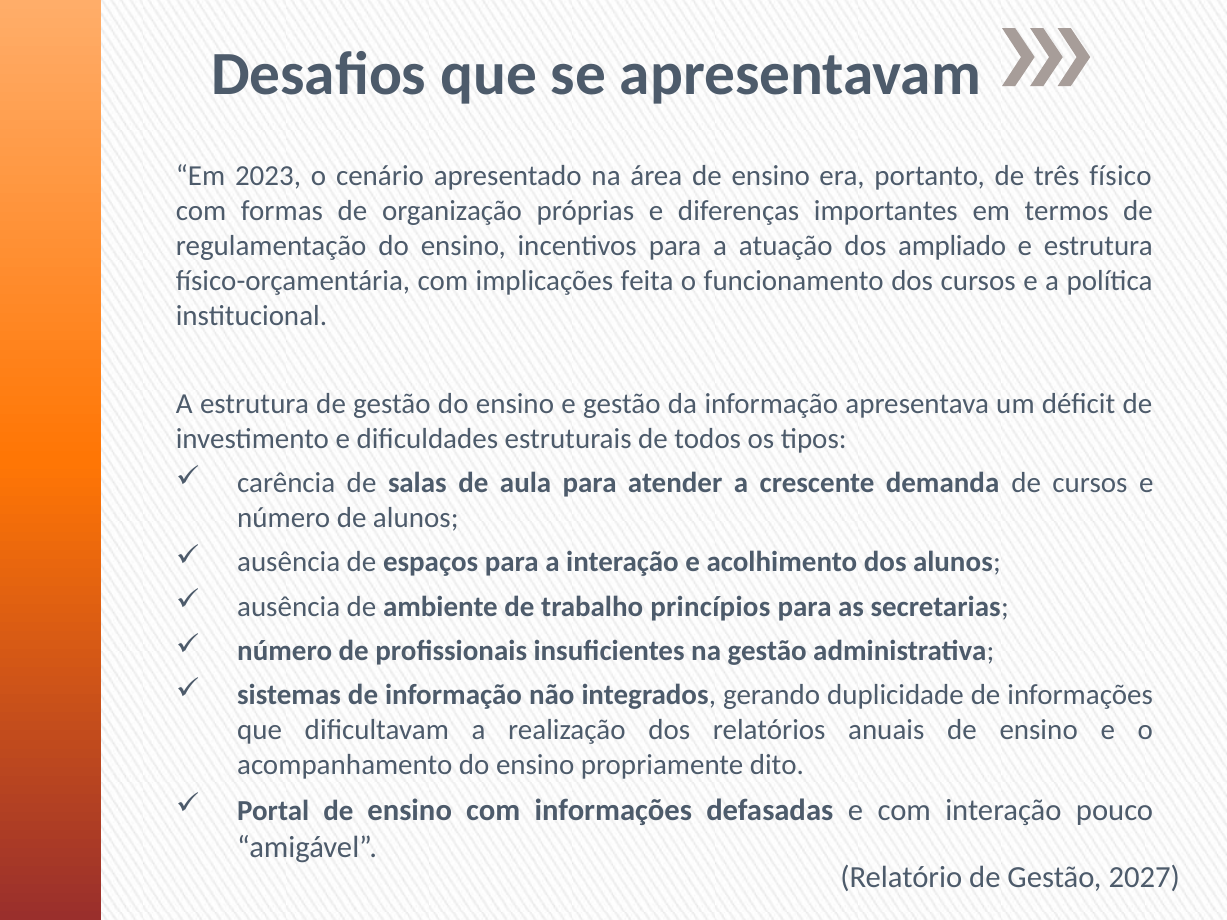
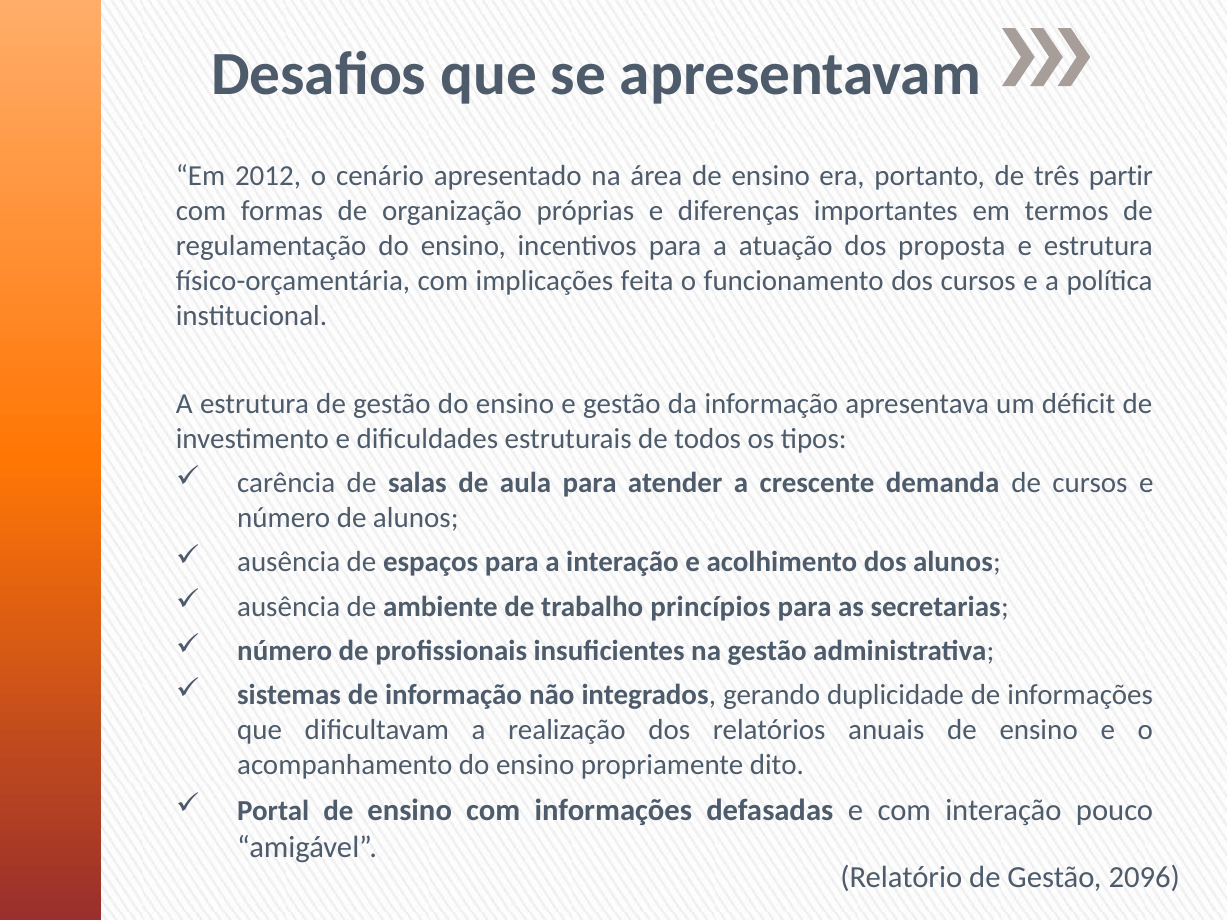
2023: 2023 -> 2012
físico: físico -> partir
ampliado: ampliado -> proposta
2027: 2027 -> 2096
